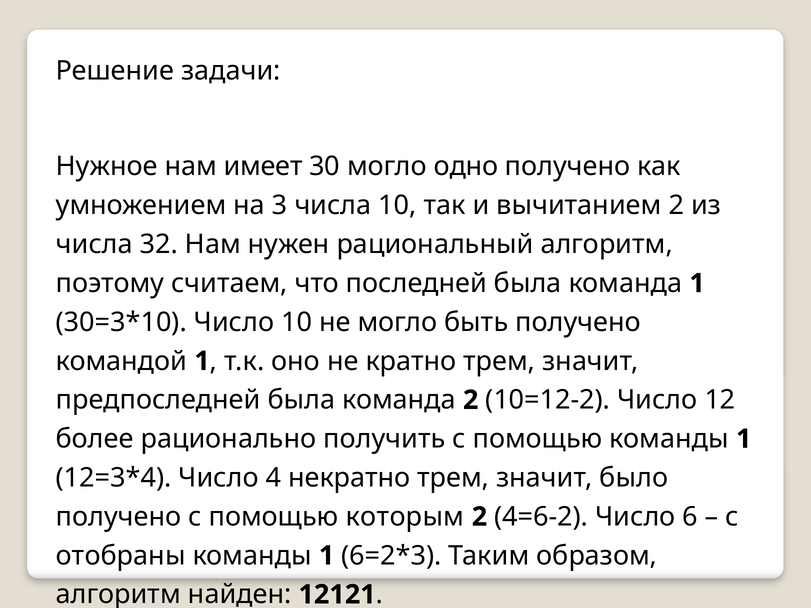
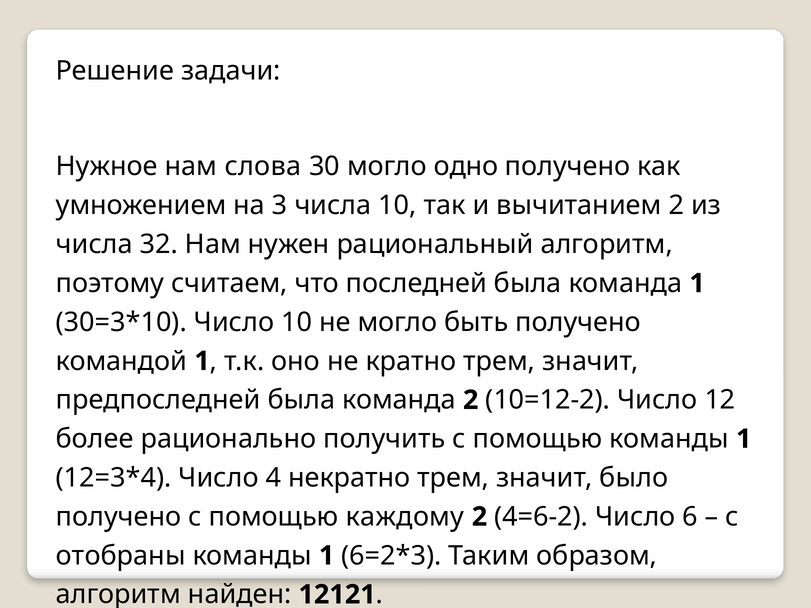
имеет: имеет -> слова
которым: которым -> каждому
